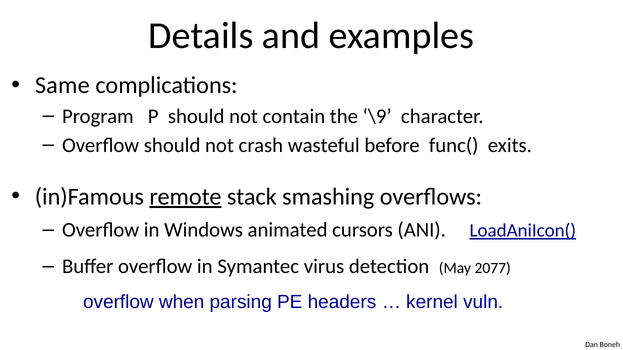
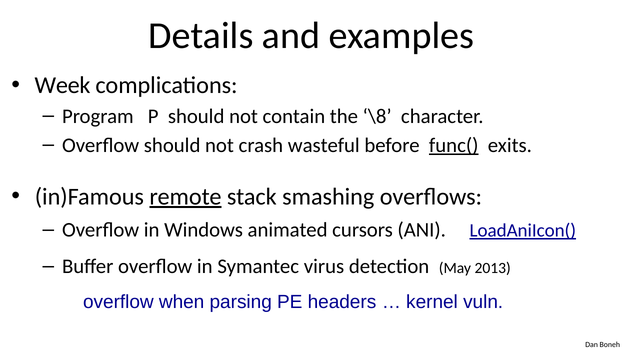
Same: Same -> Week
\9: \9 -> \8
func( underline: none -> present
2077: 2077 -> 2013
